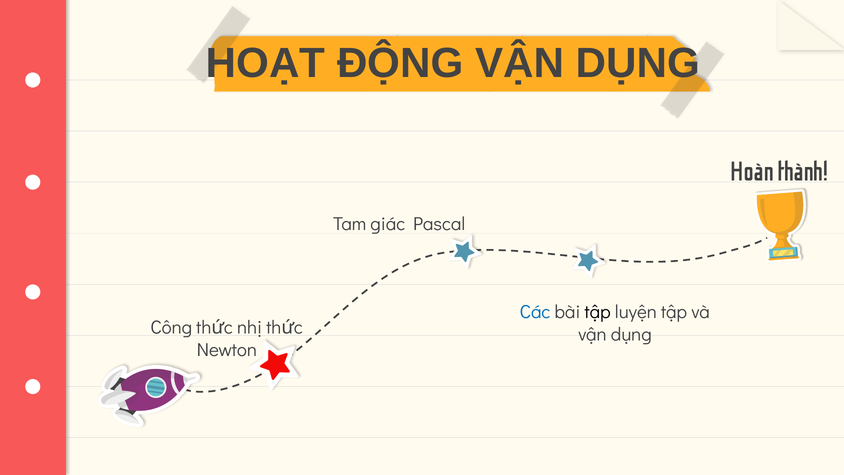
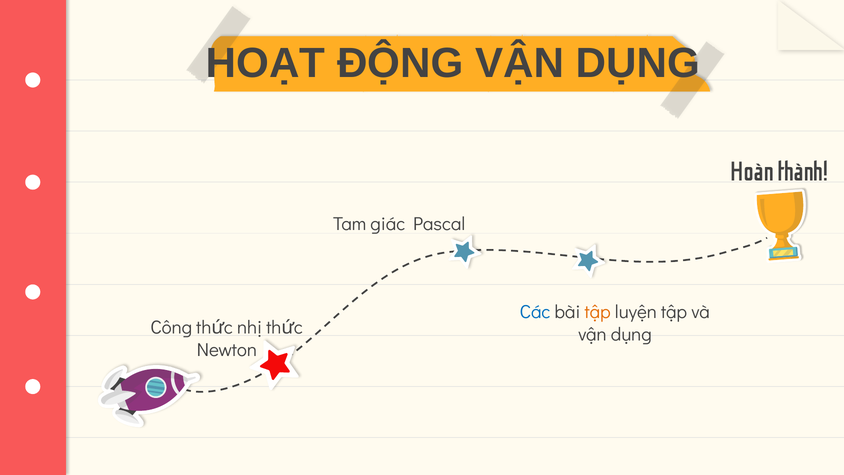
tập at (598, 312) colour: black -> orange
